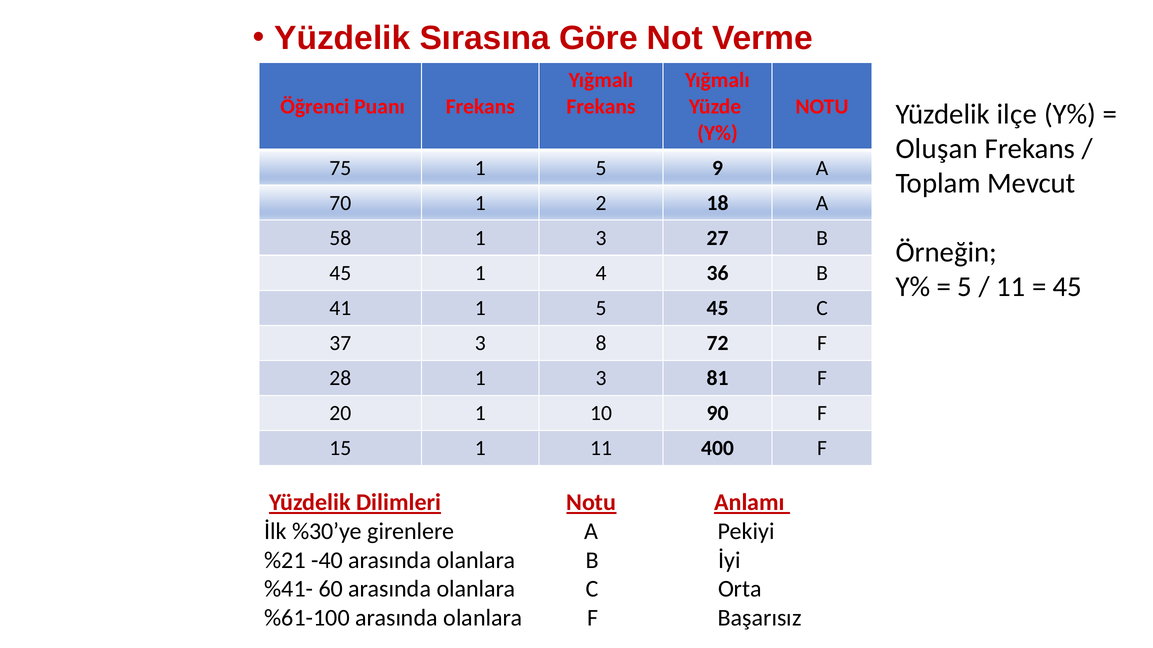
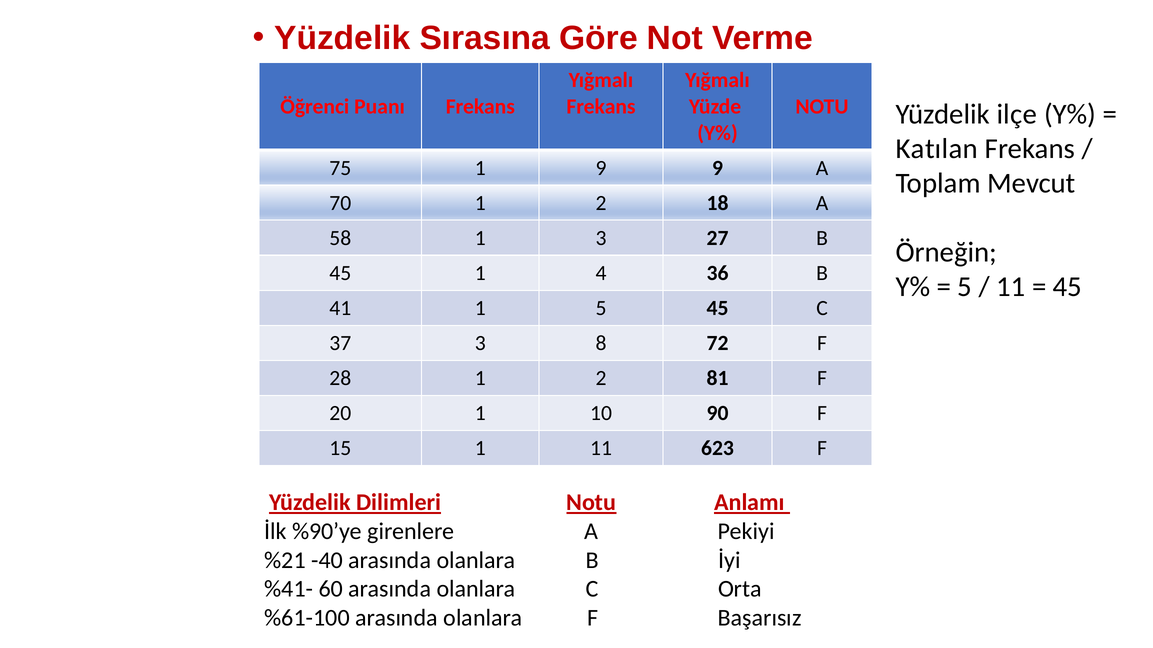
Oluşan: Oluşan -> Katılan
75 1 5: 5 -> 9
28 1 3: 3 -> 2
400: 400 -> 623
%30’ye: %30’ye -> %90’ye
